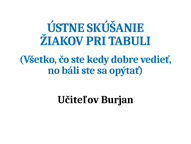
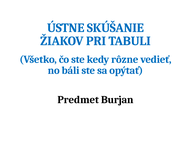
dobre: dobre -> rôzne
Učiteľov: Učiteľov -> Predmet
